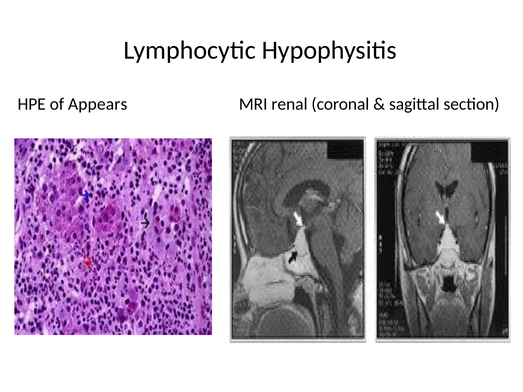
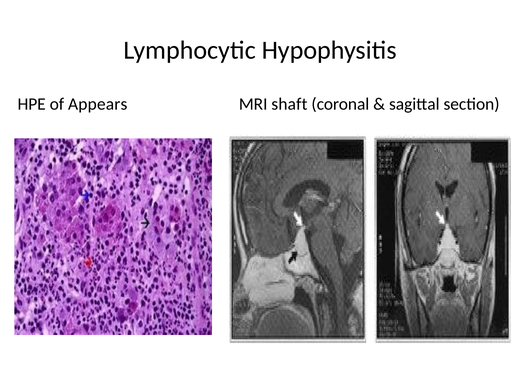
renal: renal -> shaft
